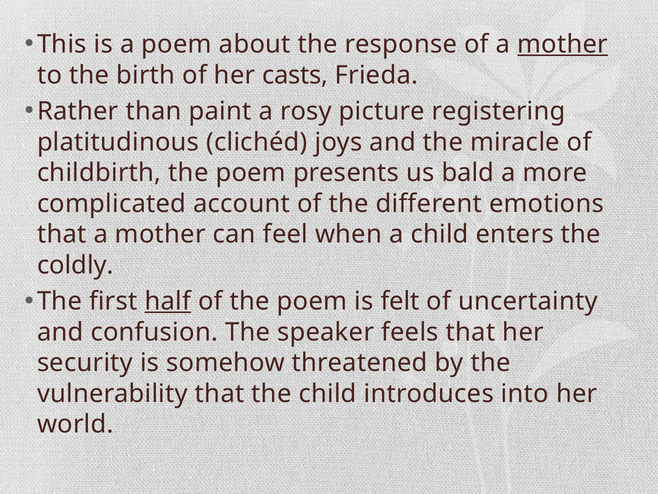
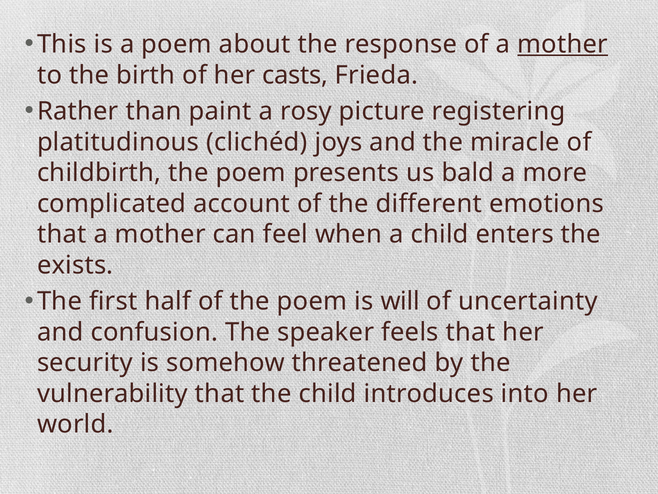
coldly: coldly -> exists
half underline: present -> none
felt: felt -> will
